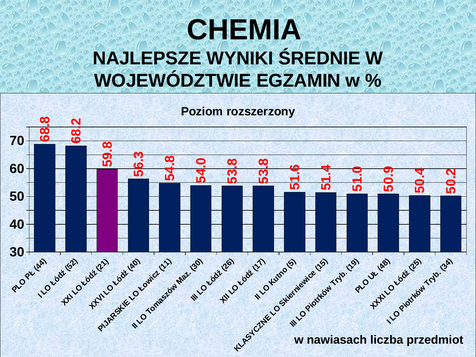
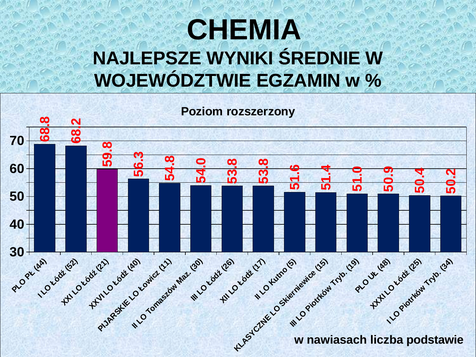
przedmiot: przedmiot -> podstawie
